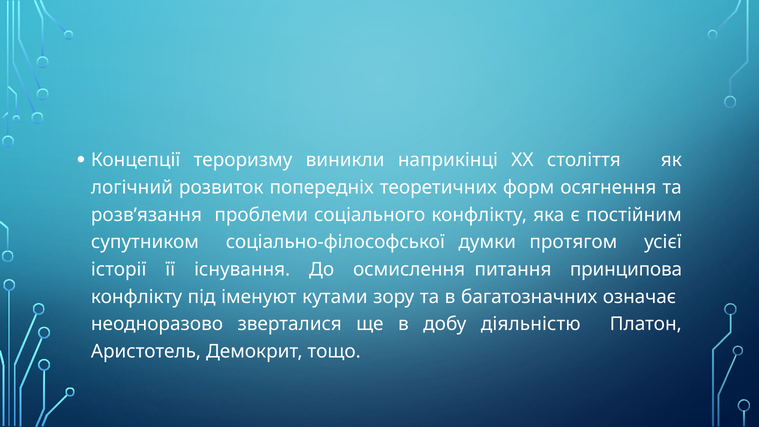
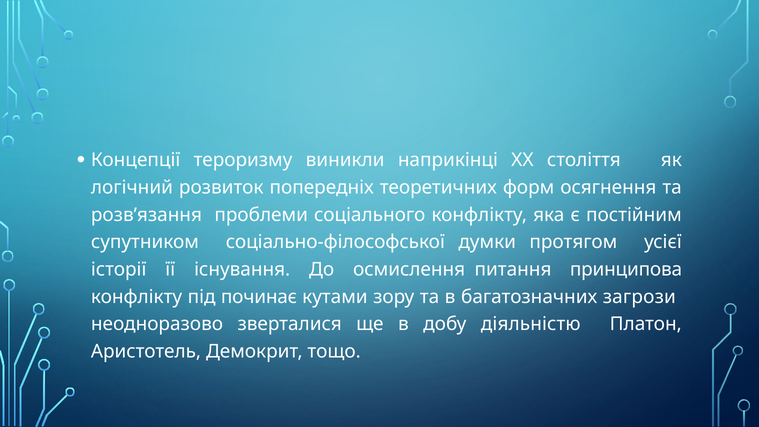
іменуют: іменуют -> починає
означає: означає -> загрози
